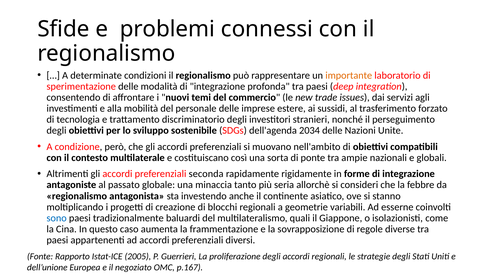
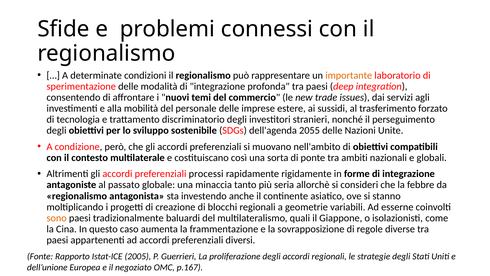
2034: 2034 -> 2055
ampie: ampie -> ambiti
seconda: seconda -> processi
sono colour: blue -> orange
